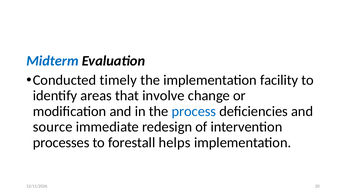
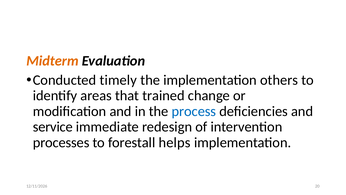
Midterm colour: blue -> orange
facility: facility -> others
involve: involve -> trained
source: source -> service
